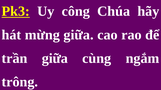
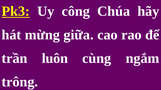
trần giữa: giữa -> luôn
